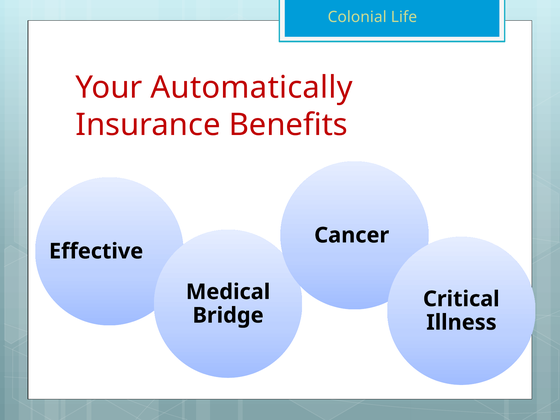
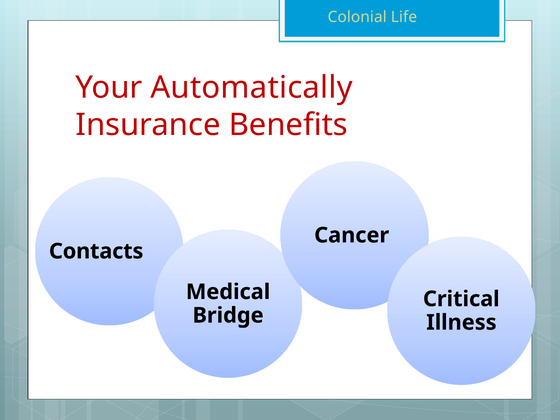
Effective: Effective -> Contacts
